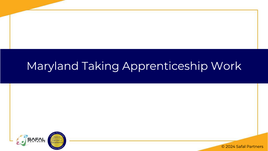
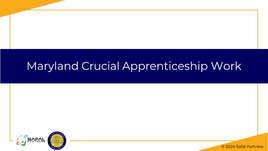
Taking: Taking -> Crucial
